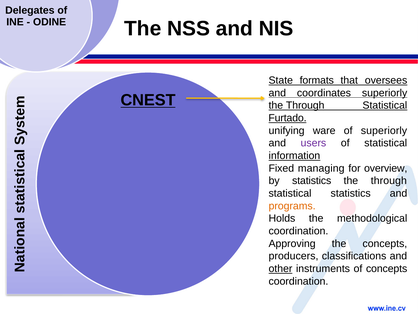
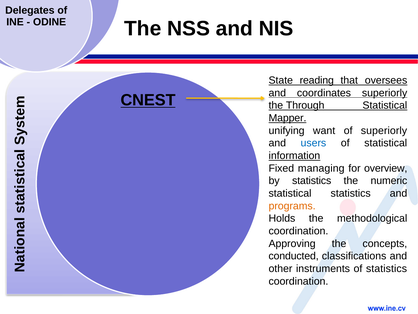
formats: formats -> reading
Furtado: Furtado -> Mapper
ware: ware -> want
users colour: purple -> blue
through at (389, 181): through -> numeric
producers: producers -> conducted
other underline: present -> none
of concepts: concepts -> statistics
